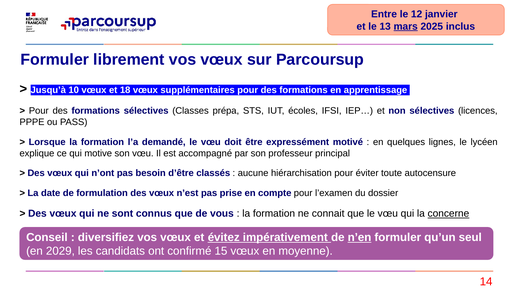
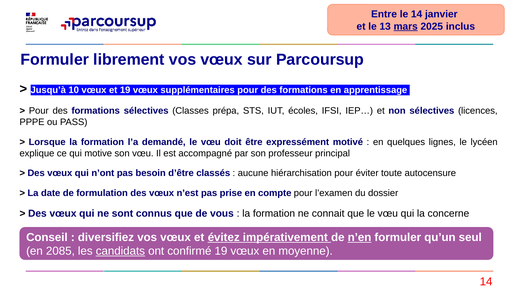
le 12: 12 -> 14
et 18: 18 -> 19
concerne underline: present -> none
2029: 2029 -> 2085
candidats underline: none -> present
confirmé 15: 15 -> 19
